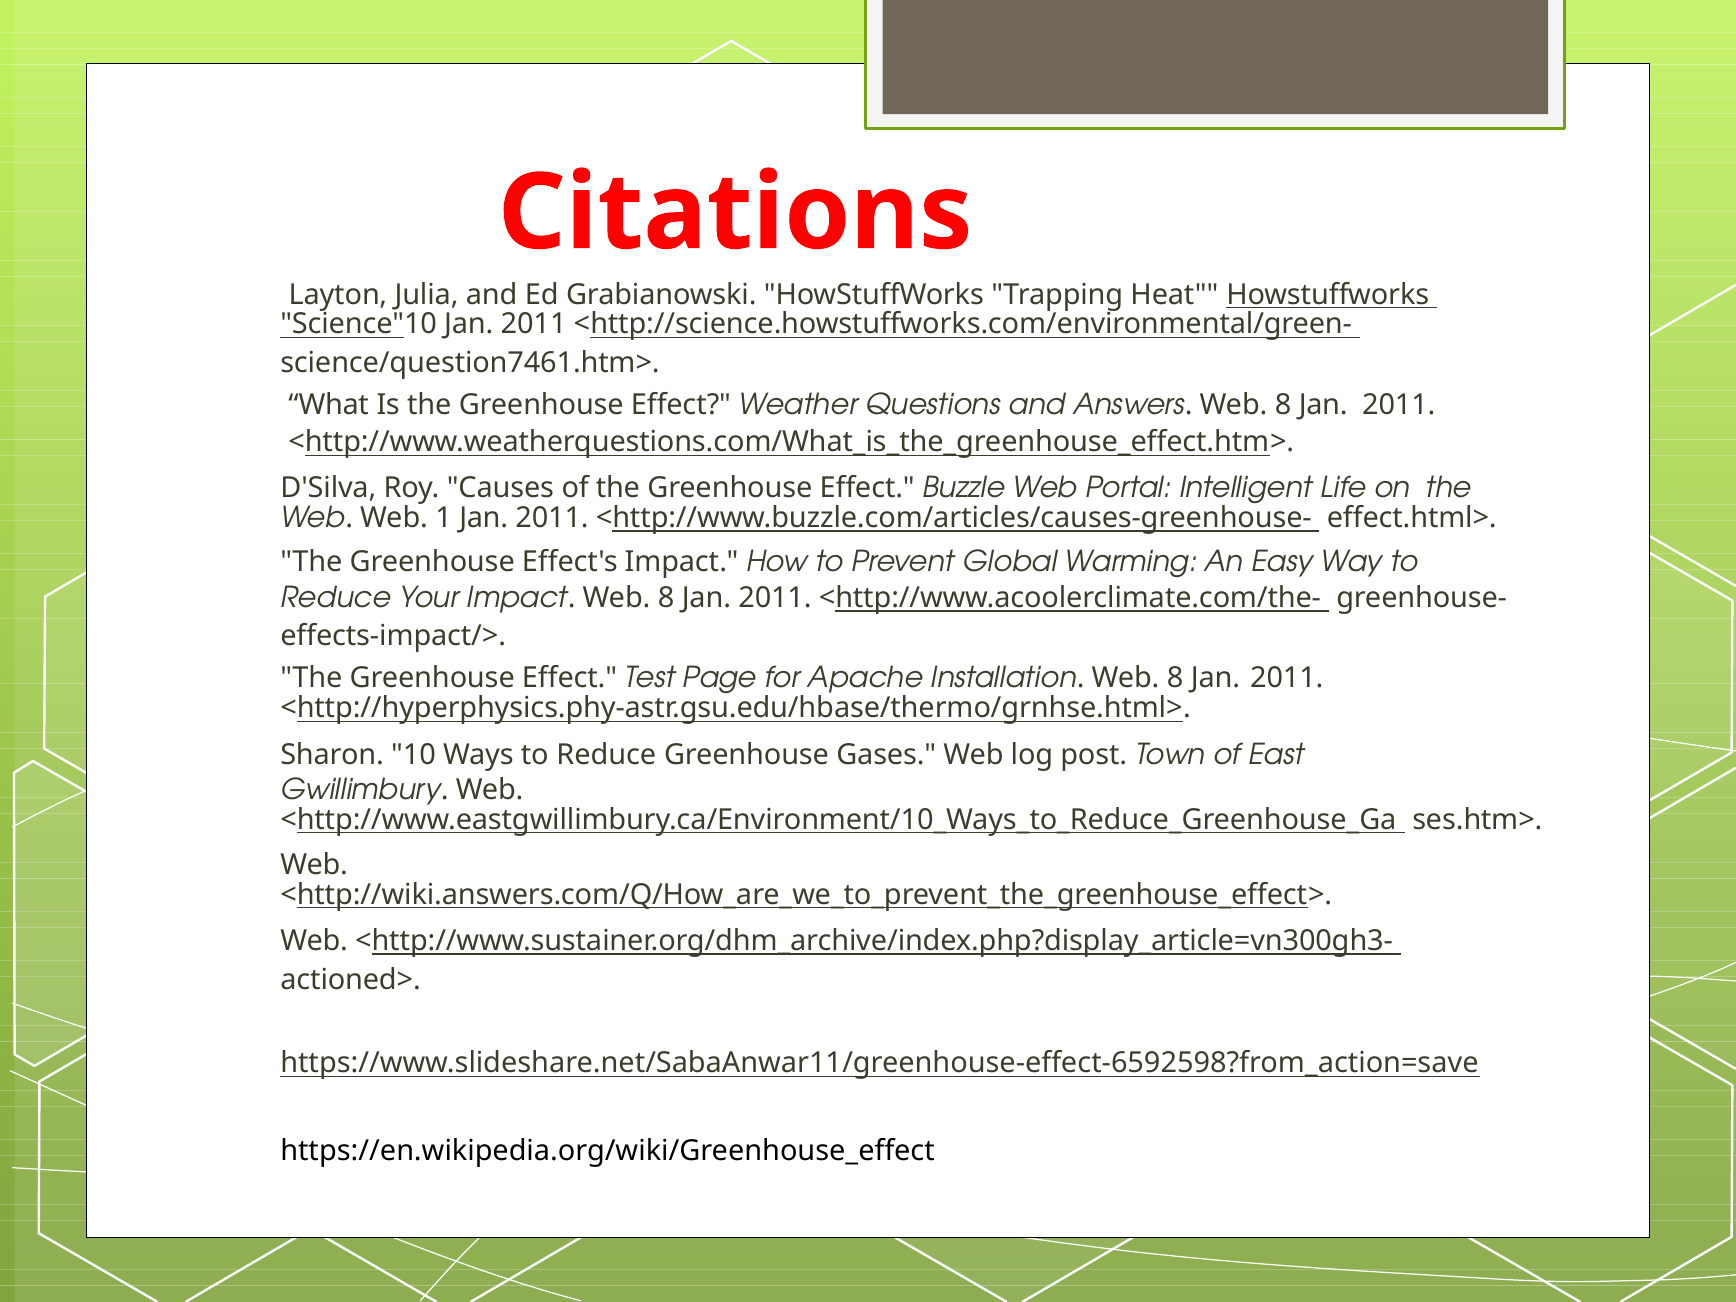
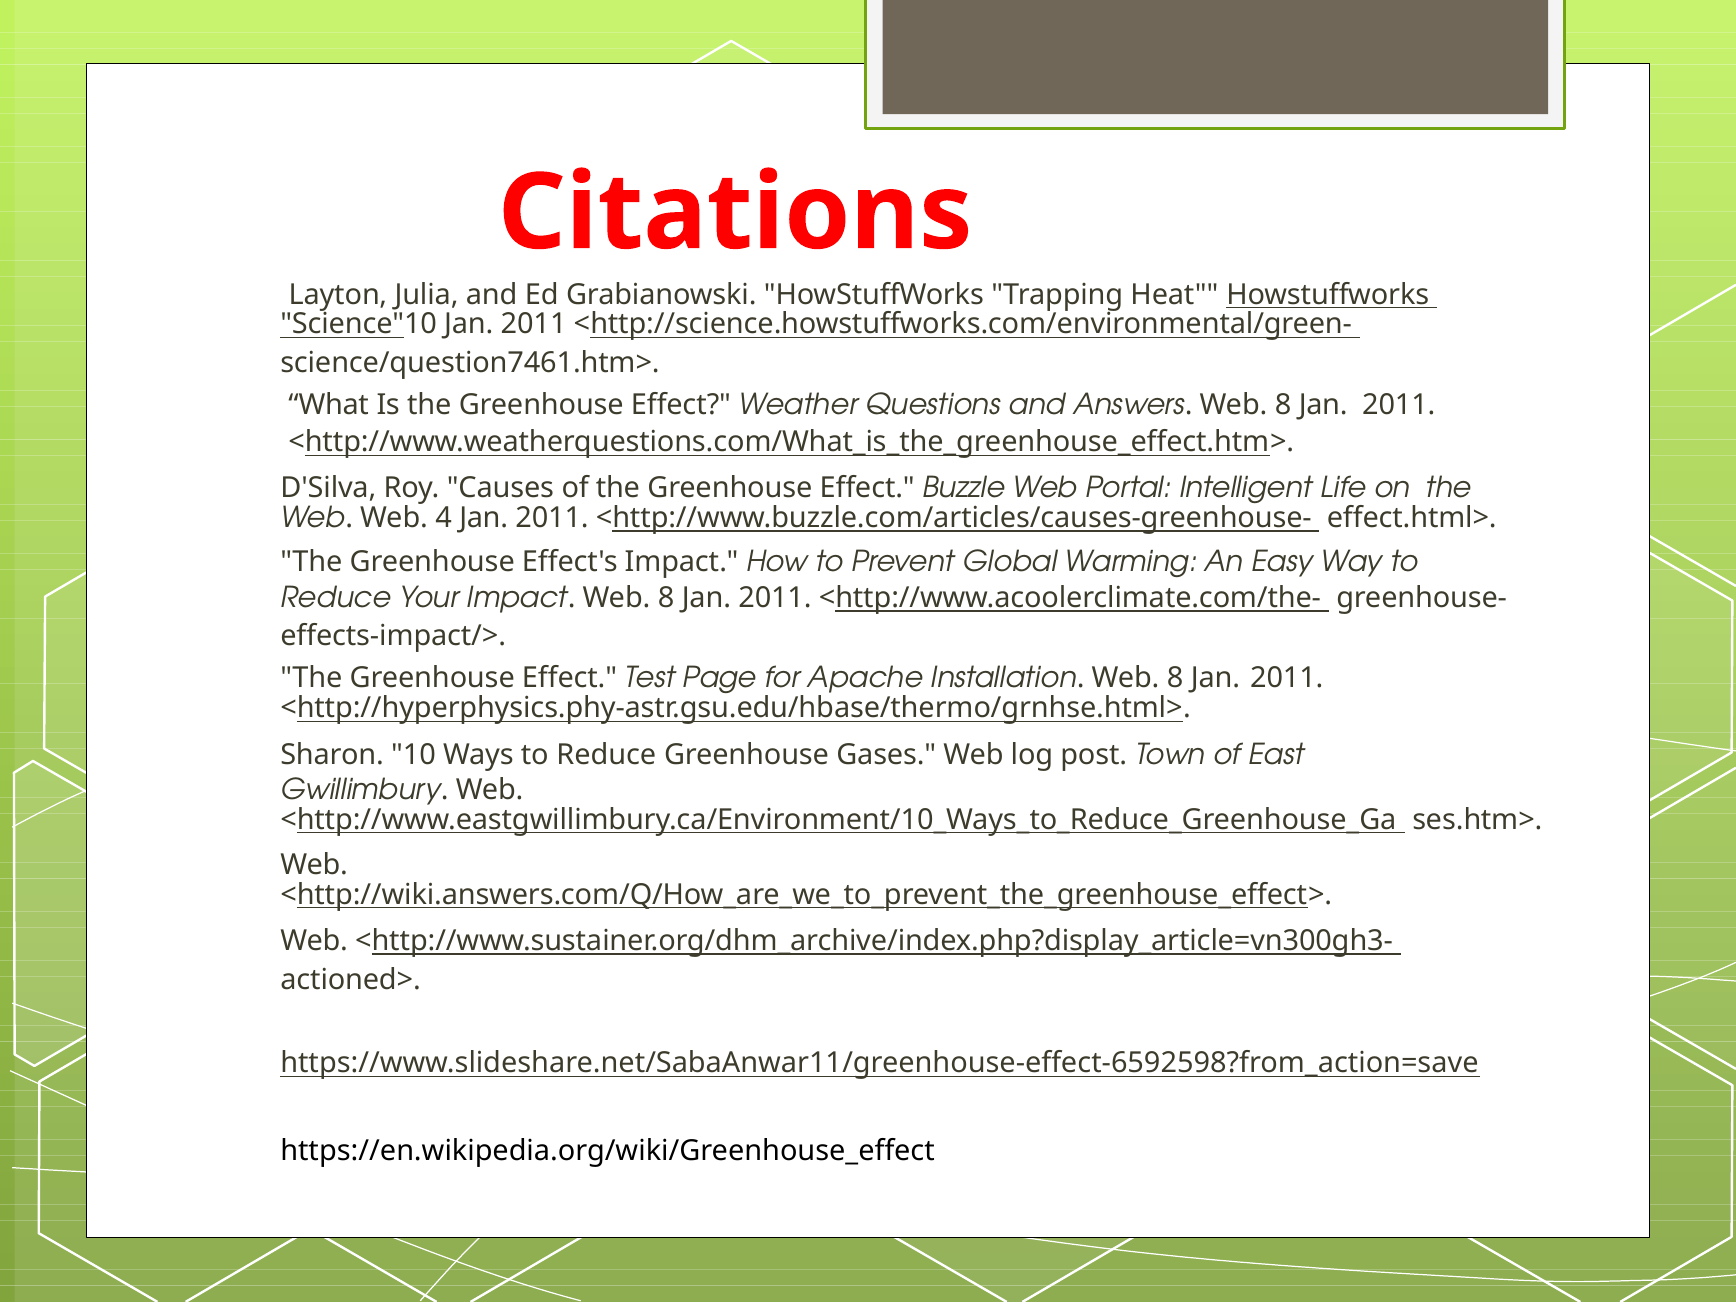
1: 1 -> 4
